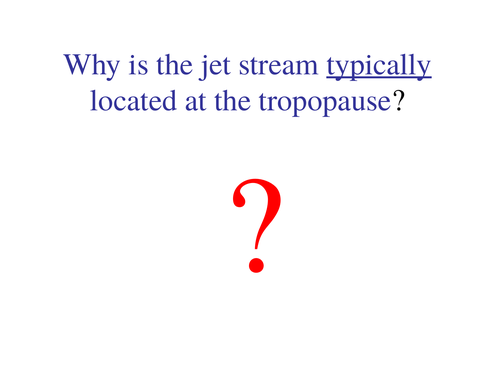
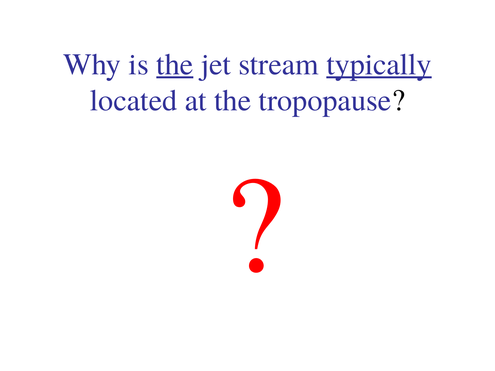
the at (175, 64) underline: none -> present
